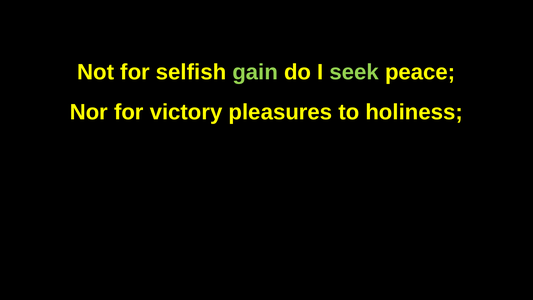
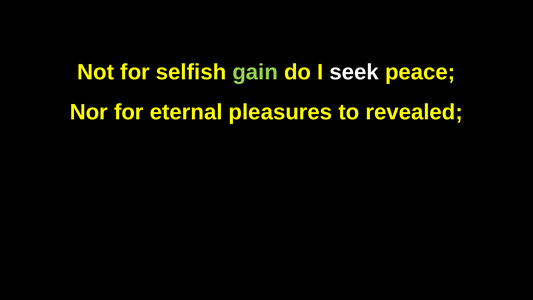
seek colour: light green -> white
victory: victory -> eternal
holiness: holiness -> revealed
